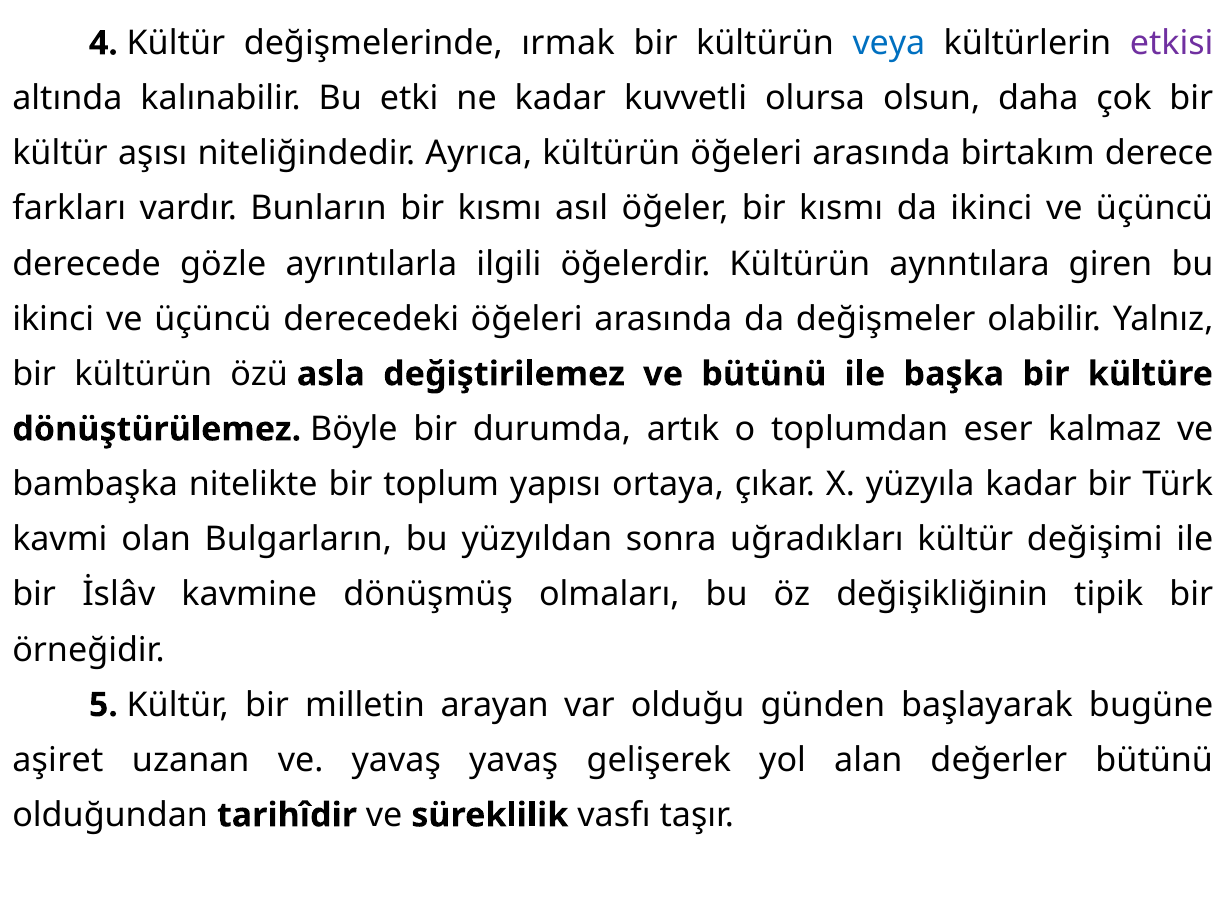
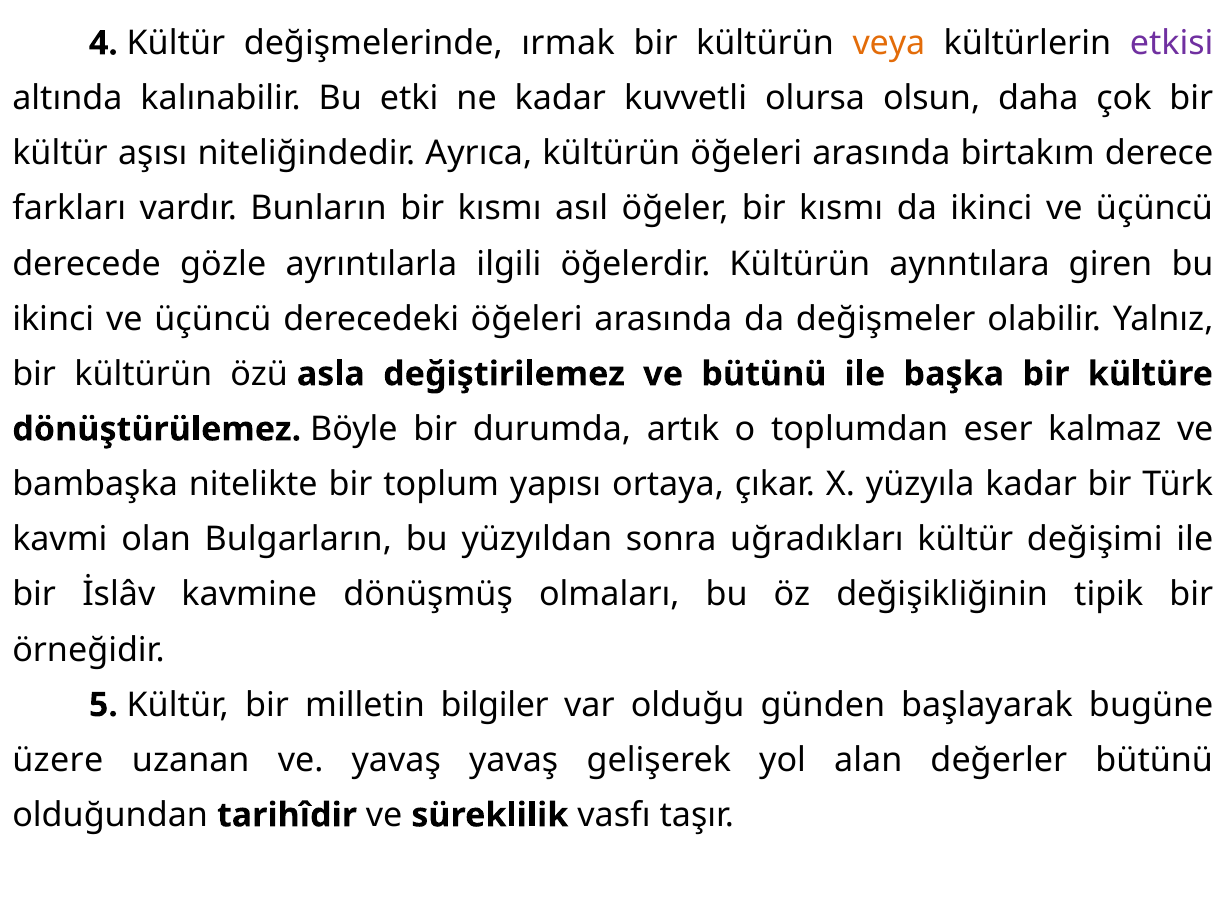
veya colour: blue -> orange
arayan: arayan -> bilgiler
aşiret: aşiret -> üzere
